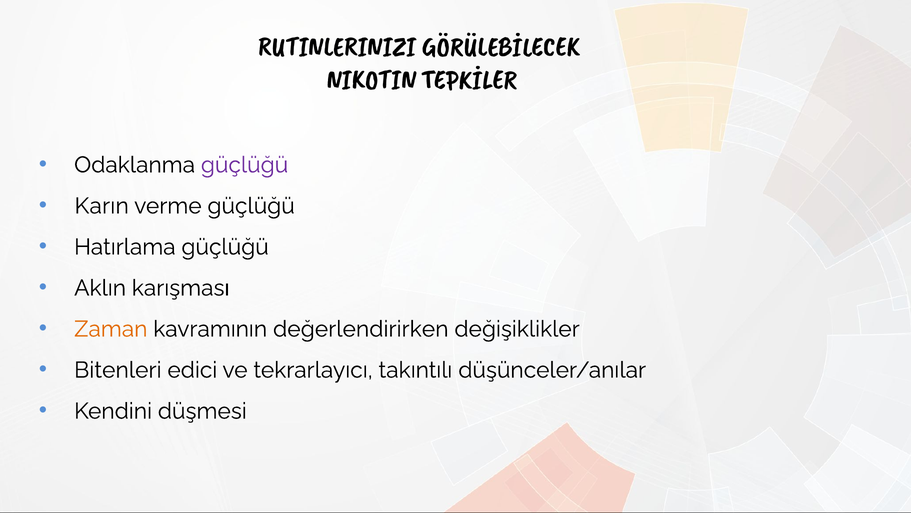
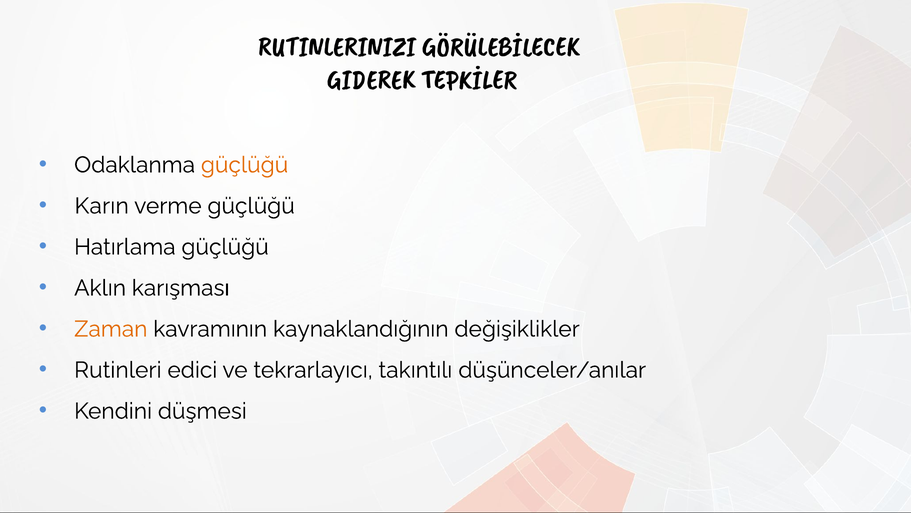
NIKOTIN: NIKOTIN -> GIDEREK
güçlüğü at (245, 165) colour: purple -> orange
değerlendirirken: değerlendirirken -> kaynaklandığının
Bitenleri: Bitenleri -> Rutinleri
